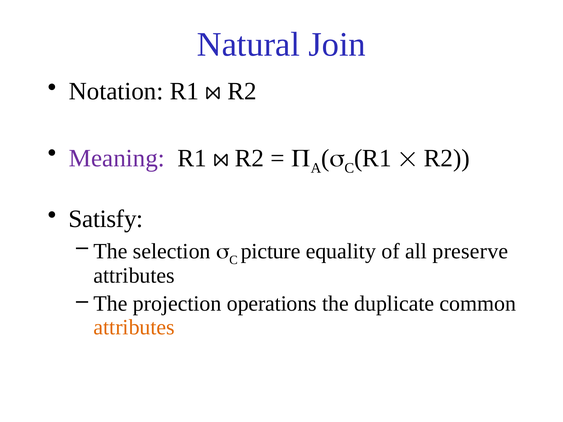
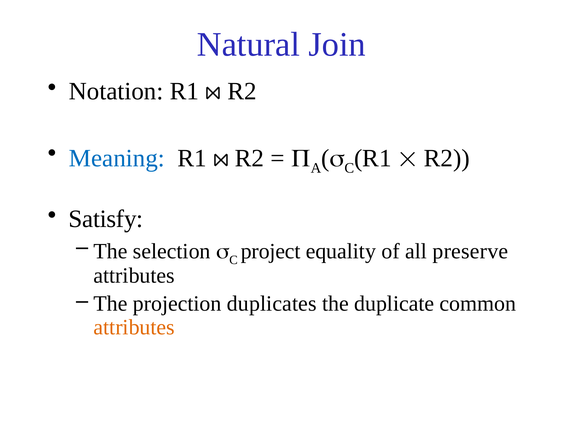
Meaning colour: purple -> blue
picture: picture -> project
operations: operations -> duplicates
